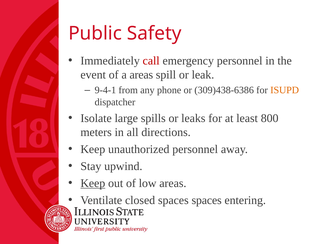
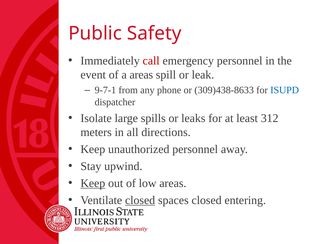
9-4-1: 9-4-1 -> 9-7-1
309)438-6386: 309)438-6386 -> 309)438-8633
ISUPD colour: orange -> blue
800: 800 -> 312
closed at (140, 200) underline: none -> present
spaces spaces: spaces -> closed
